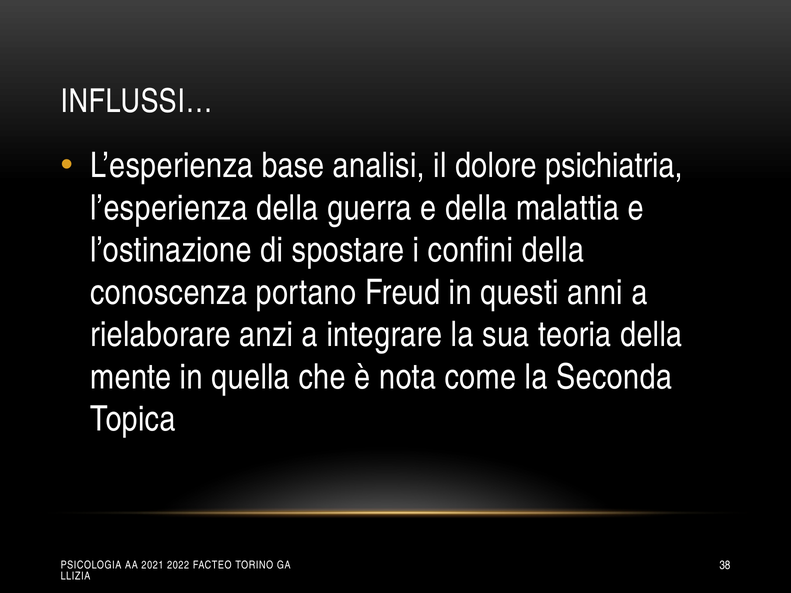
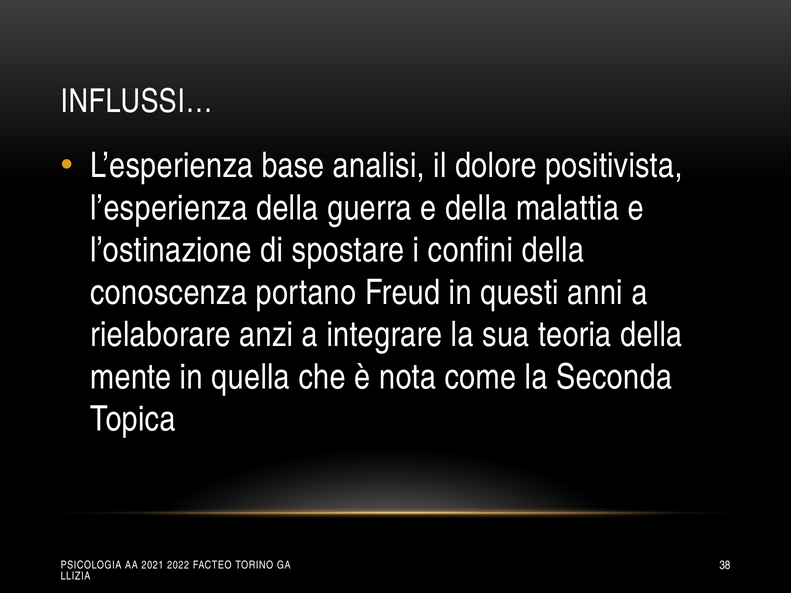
psichiatria: psichiatria -> positivista
